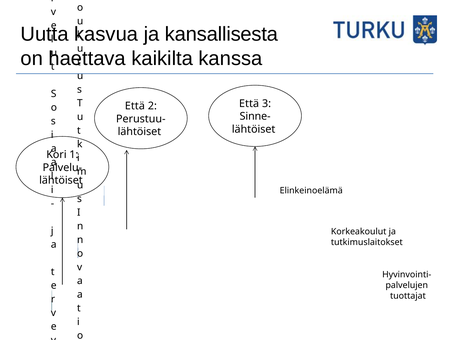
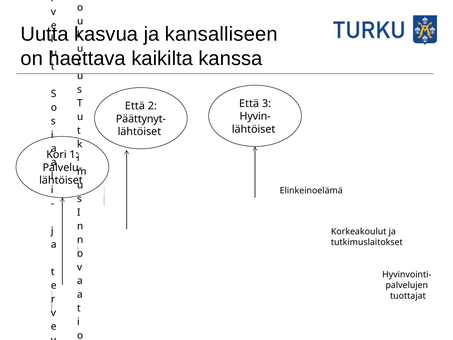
kansallisesta: kansallisesta -> kansalliseen
Sinne-: Sinne- -> Hyvin-
Perustuu-: Perustuu- -> Päättynyt-
